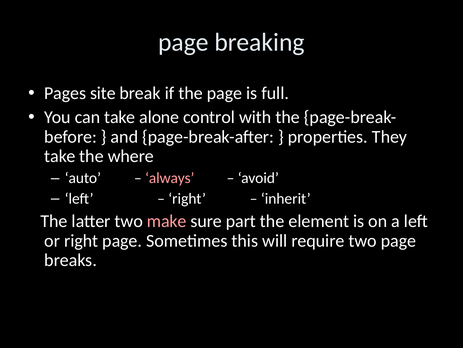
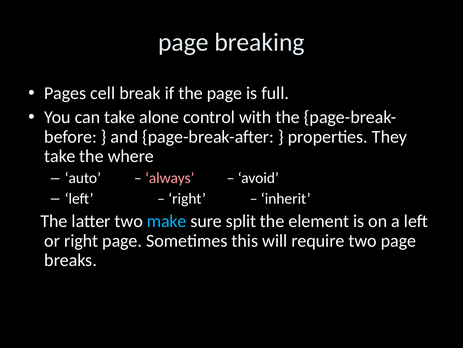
site: site -> cell
make colour: pink -> light blue
part: part -> split
